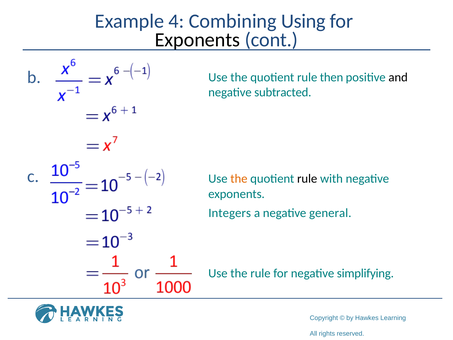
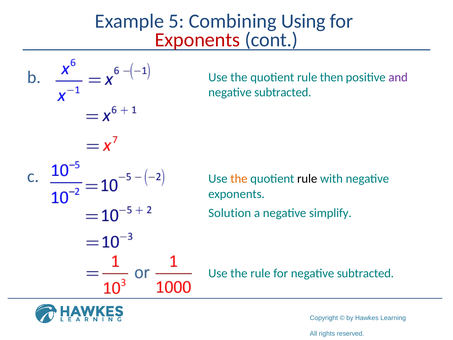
4: 4 -> 5
Exponents at (197, 40) colour: black -> red
and colour: black -> purple
Integers: Integers -> Solution
general: general -> simplify
for negative simplifying: simplifying -> subtracted
